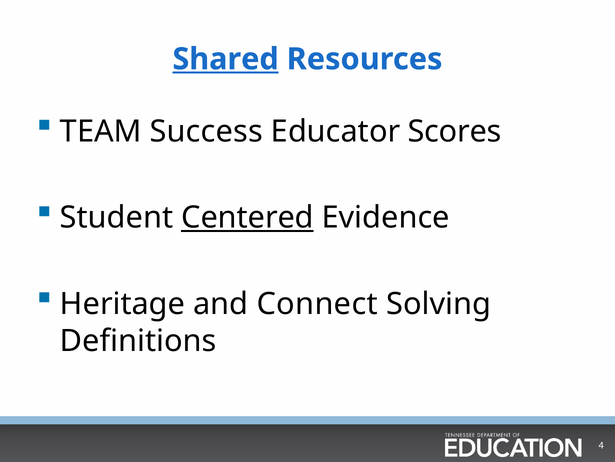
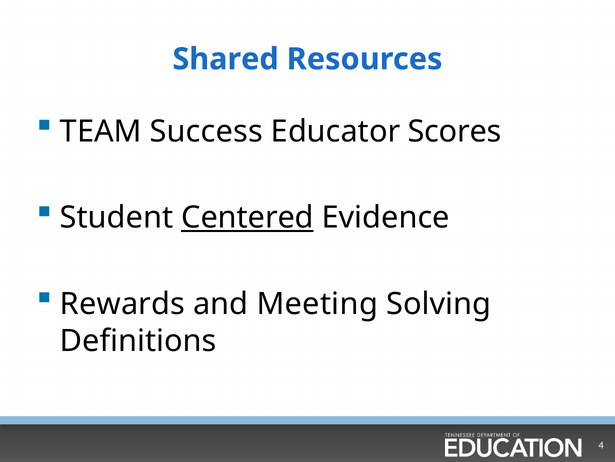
Shared underline: present -> none
Heritage: Heritage -> Rewards
Connect: Connect -> Meeting
